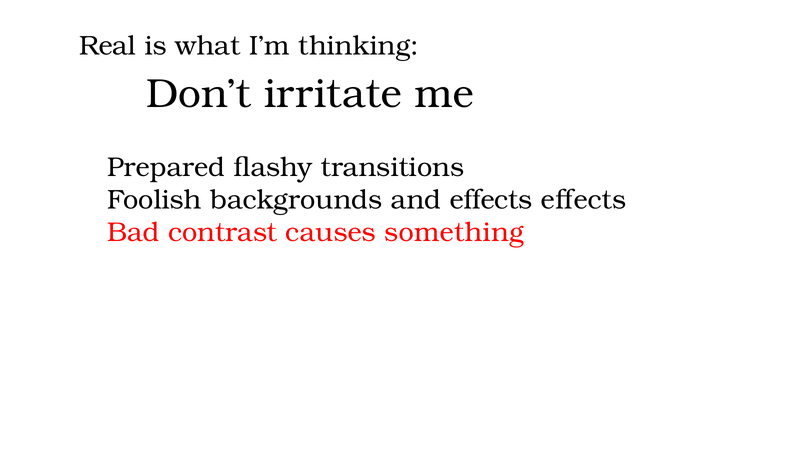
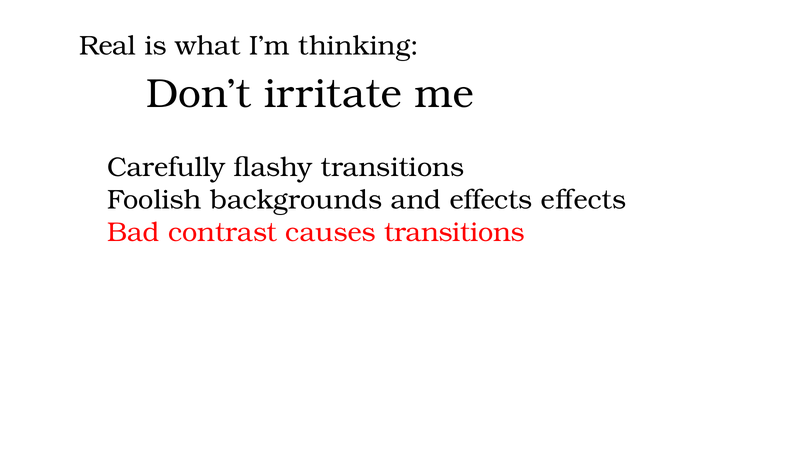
Prepared: Prepared -> Carefully
causes something: something -> transitions
